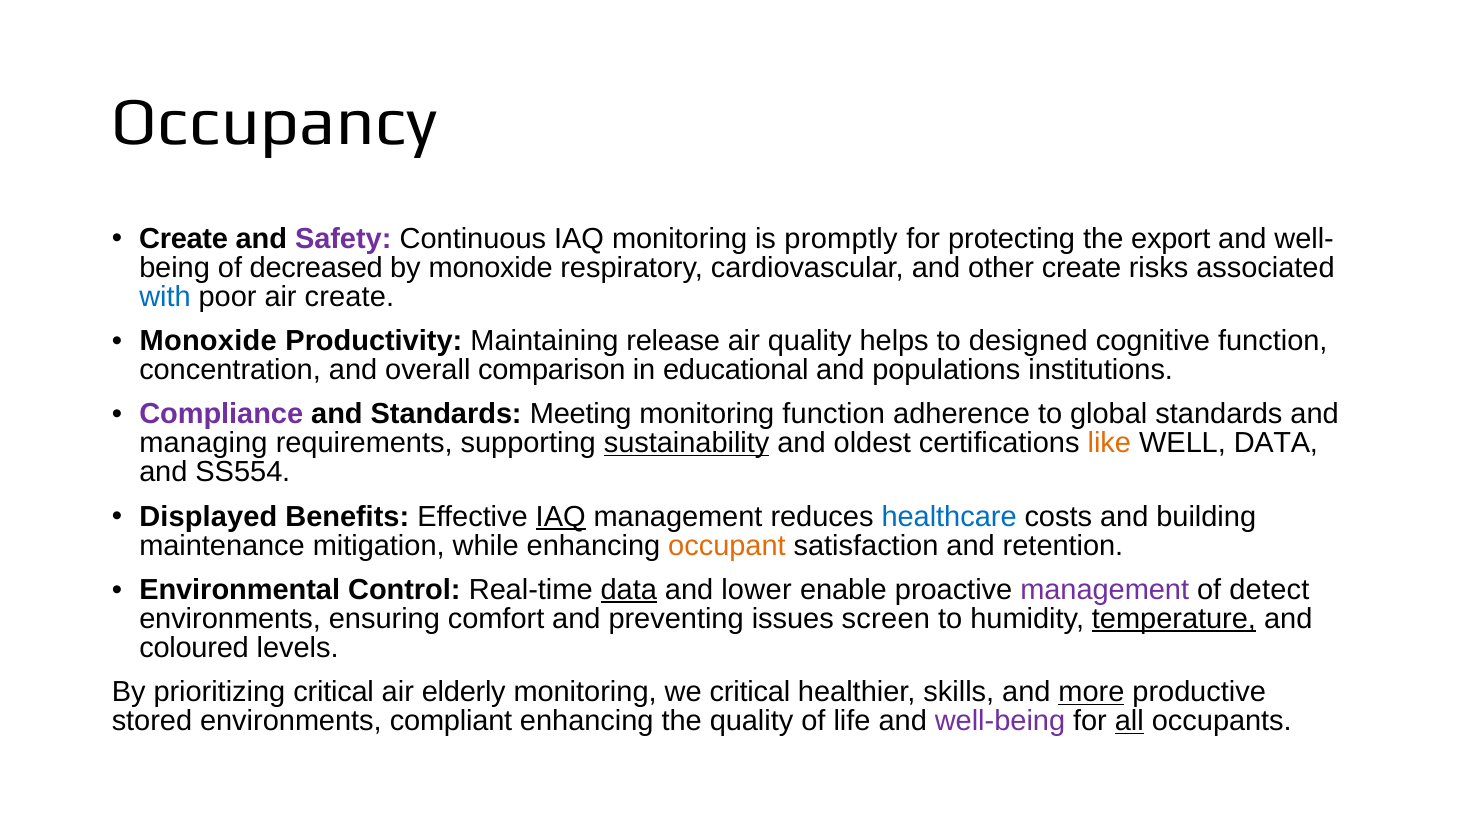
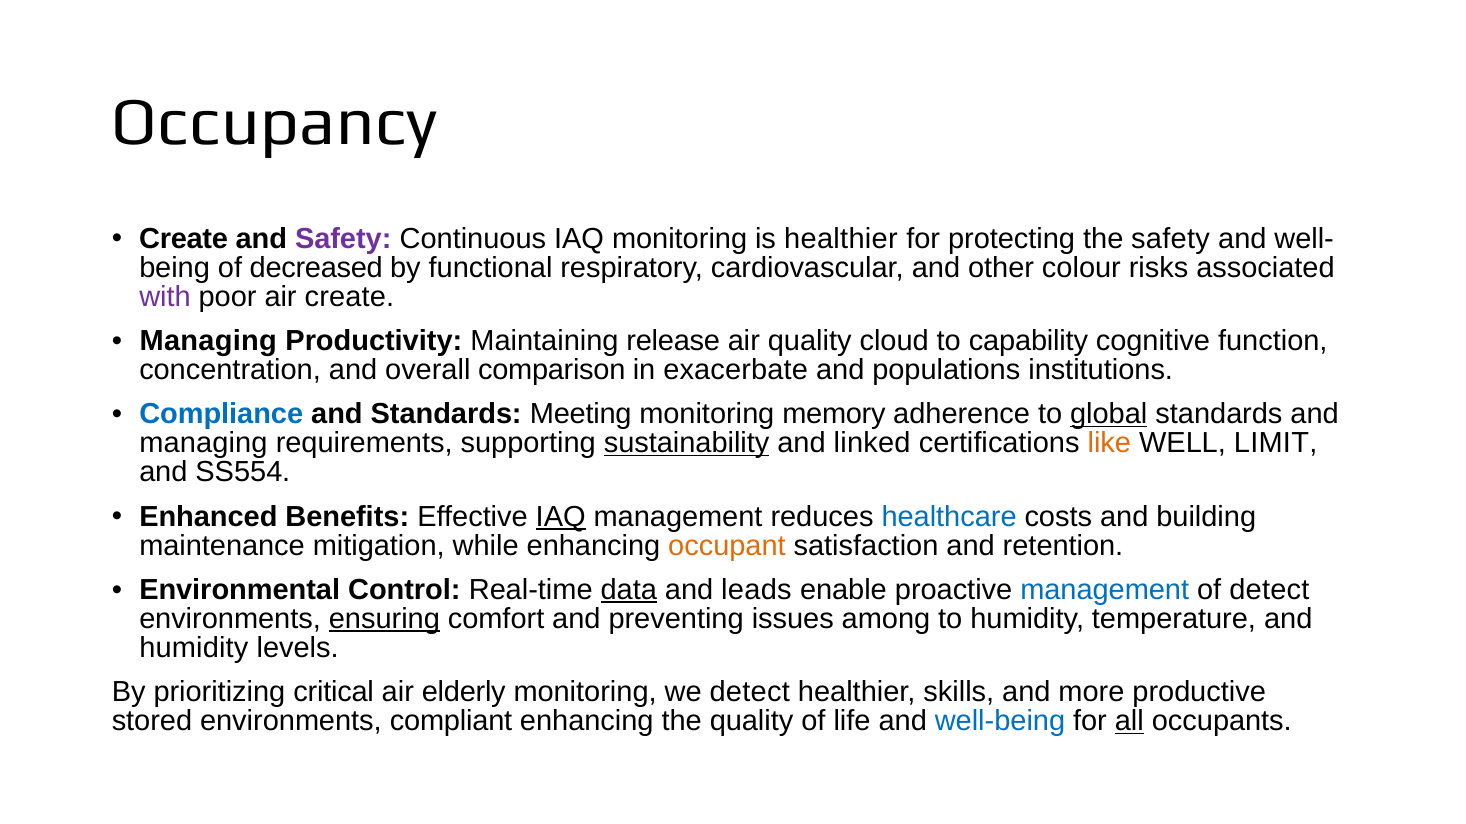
is promptly: promptly -> healthier
the export: export -> safety
by monoxide: monoxide -> functional
other create: create -> colour
with colour: blue -> purple
Monoxide at (208, 341): Monoxide -> Managing
helps: helps -> cloud
designed: designed -> capability
educational: educational -> exacerbate
Compliance colour: purple -> blue
monitoring function: function -> memory
global underline: none -> present
oldest: oldest -> linked
WELL DATA: DATA -> LIMIT
Displayed: Displayed -> Enhanced
lower: lower -> leads
management at (1105, 590) colour: purple -> blue
ensuring underline: none -> present
screen: screen -> among
temperature underline: present -> none
coloured at (194, 648): coloured -> humidity
we critical: critical -> detect
more underline: present -> none
well-being colour: purple -> blue
